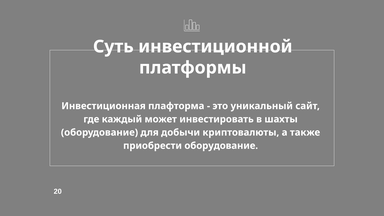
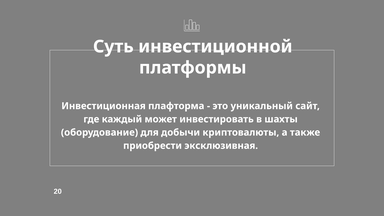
приобрести оборудование: оборудование -> эксклюзивная
